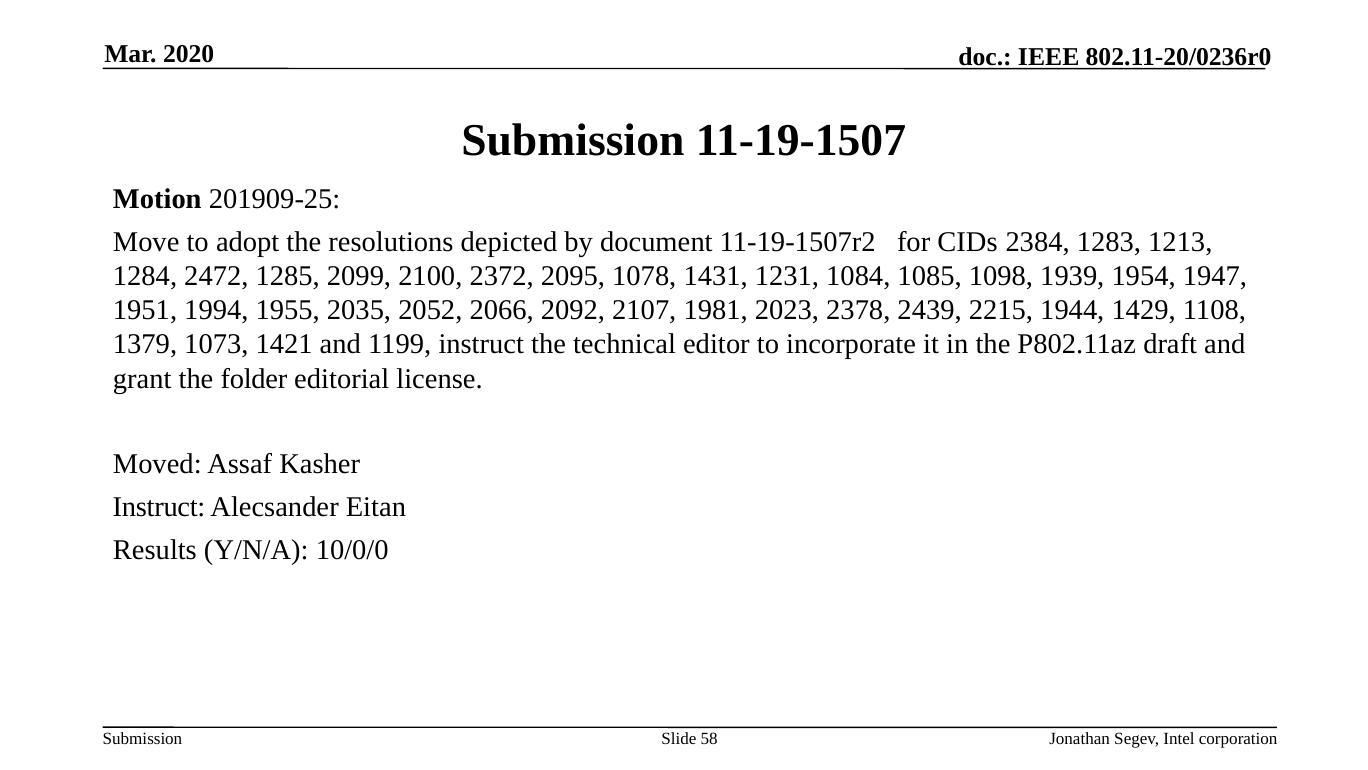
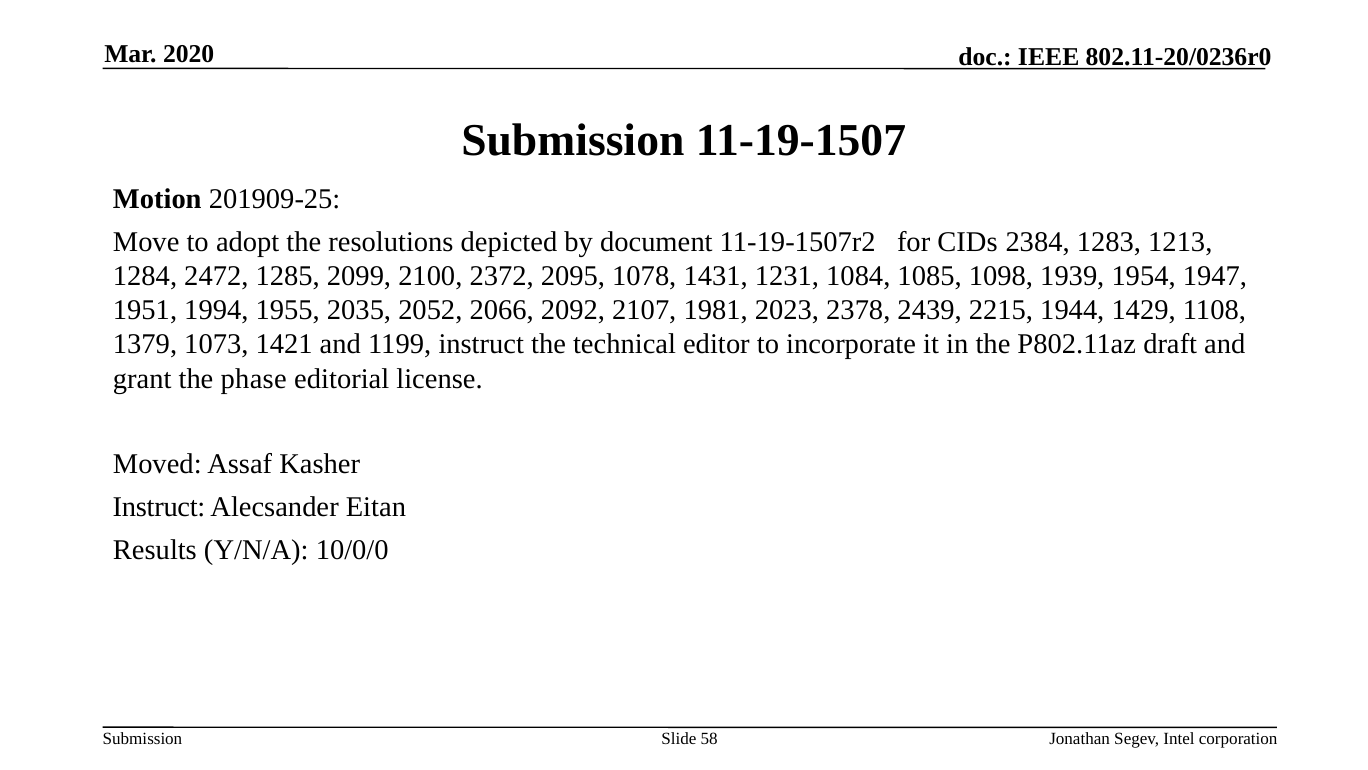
folder: folder -> phase
